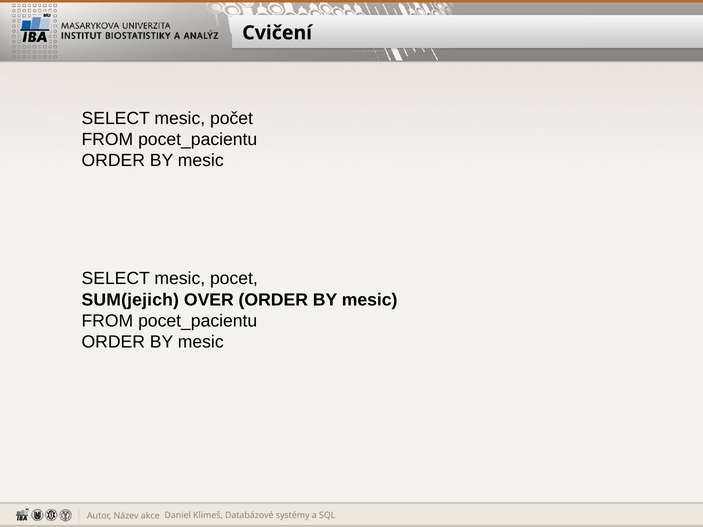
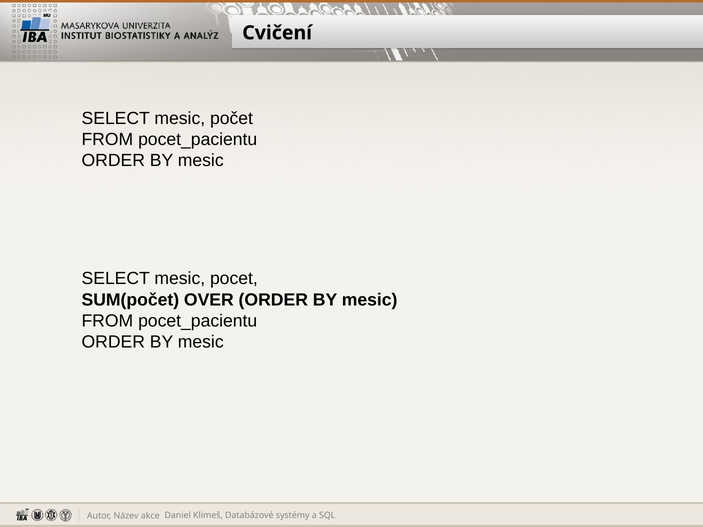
SUM(jejich: SUM(jejich -> SUM(počet
